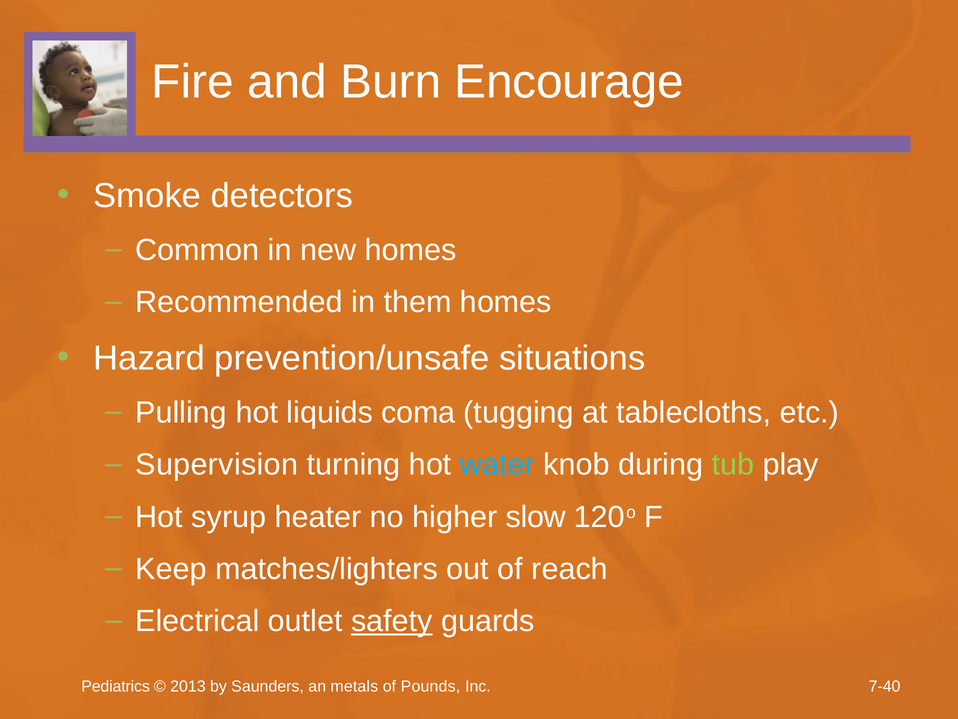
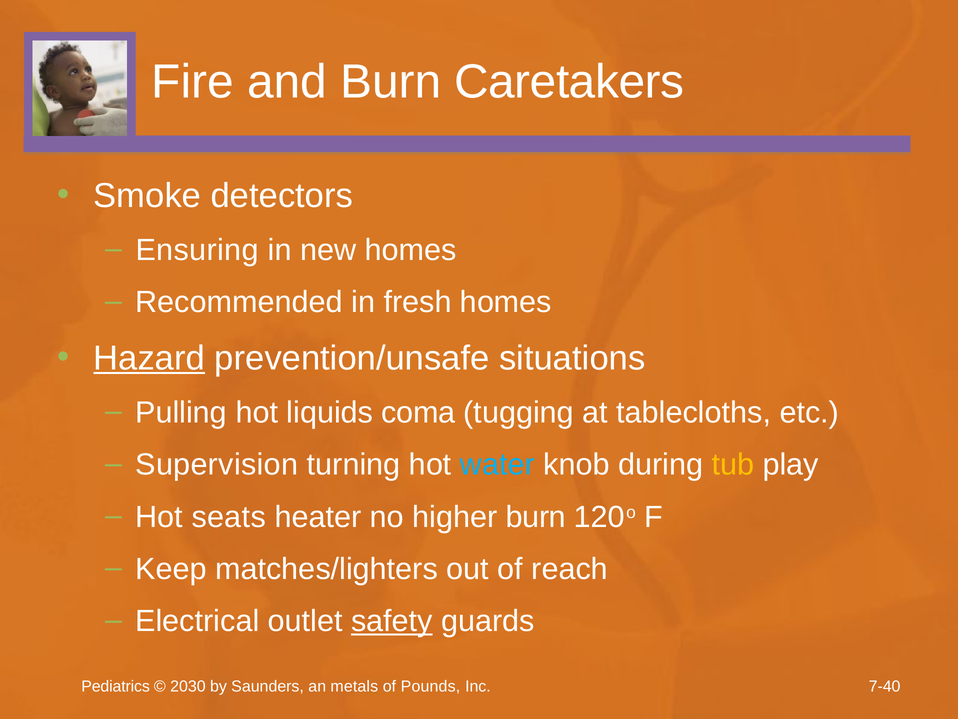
Encourage: Encourage -> Caretakers
Common: Common -> Ensuring
them: them -> fresh
Hazard underline: none -> present
tub colour: light green -> yellow
syrup: syrup -> seats
higher slow: slow -> burn
2013: 2013 -> 2030
